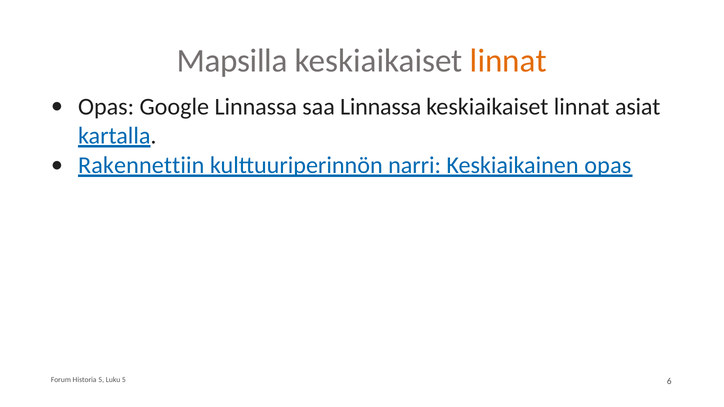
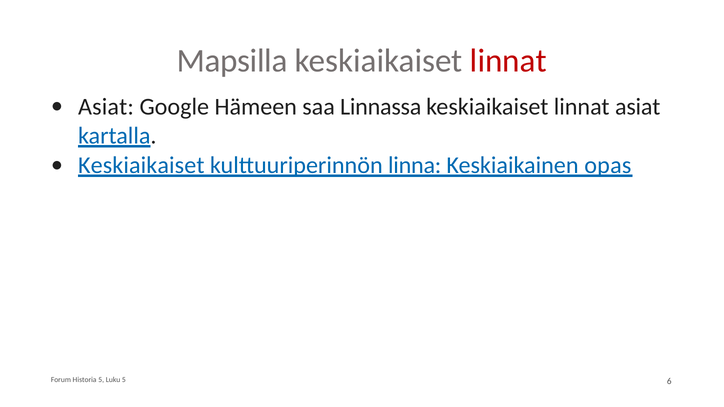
linnat at (508, 61) colour: orange -> red
Opas at (106, 107): Opas -> Asiat
Google Linnassa: Linnassa -> Hämeen
Rakennettiin at (141, 165): Rakennettiin -> Keskiaikaiset
narri: narri -> linna
